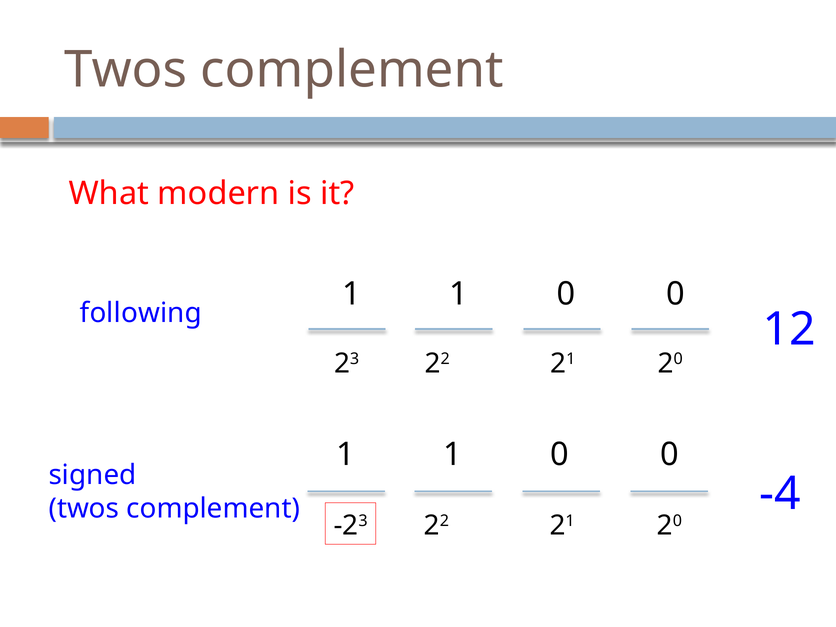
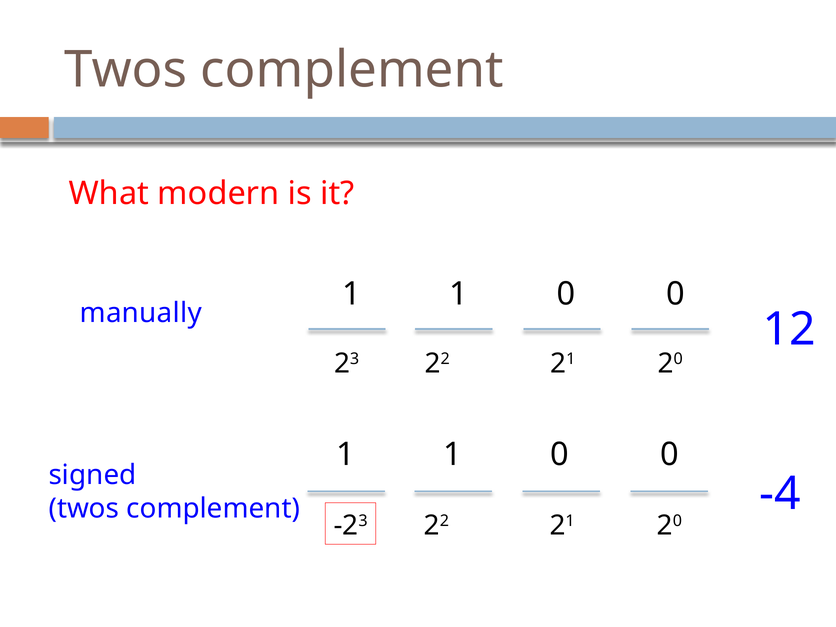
following: following -> manually
